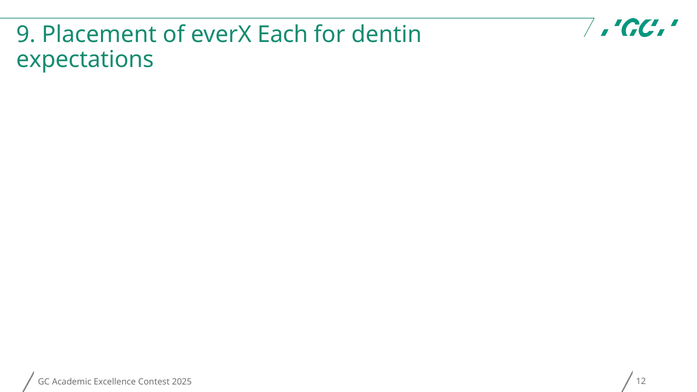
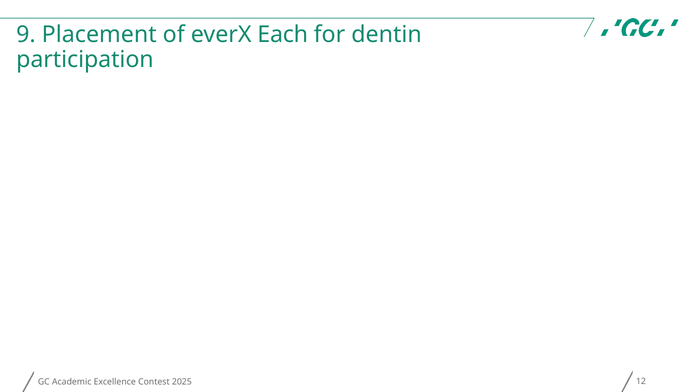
expectations: expectations -> participation
